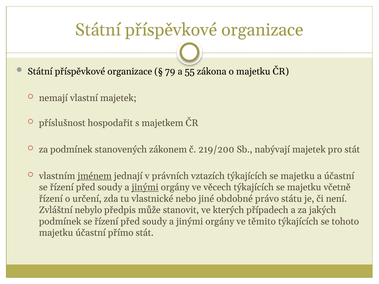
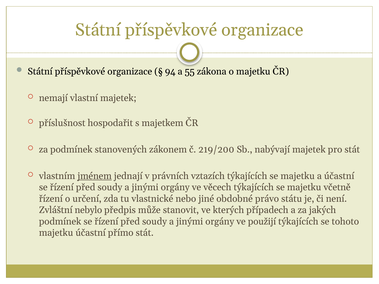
79: 79 -> 94
jinými at (145, 188) underline: present -> none
těmito: těmito -> použijí
